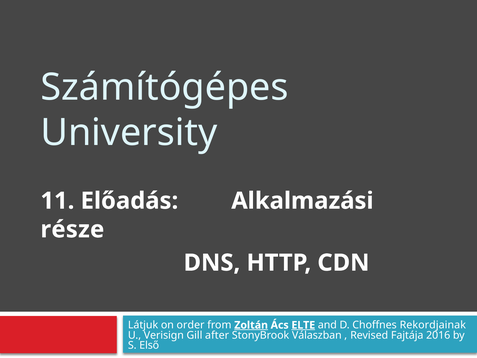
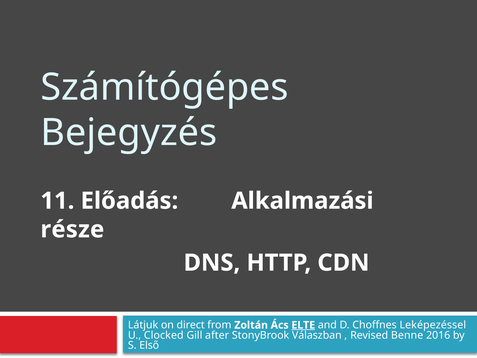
University: University -> Bejegyzés
order: order -> direct
Zoltán underline: present -> none
Rekordjainak: Rekordjainak -> Leképezéssel
Verisign: Verisign -> Clocked
Fajtája: Fajtája -> Benne
